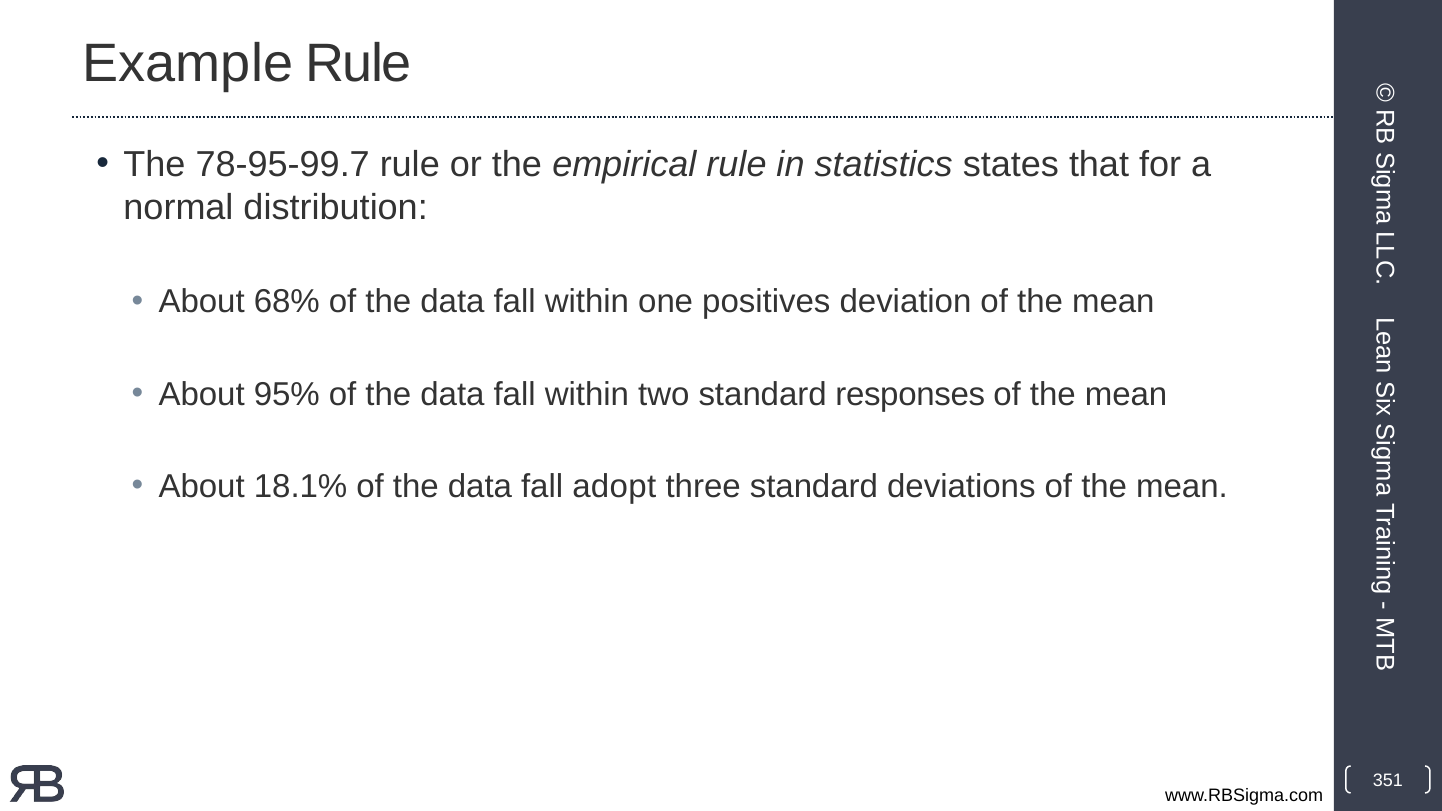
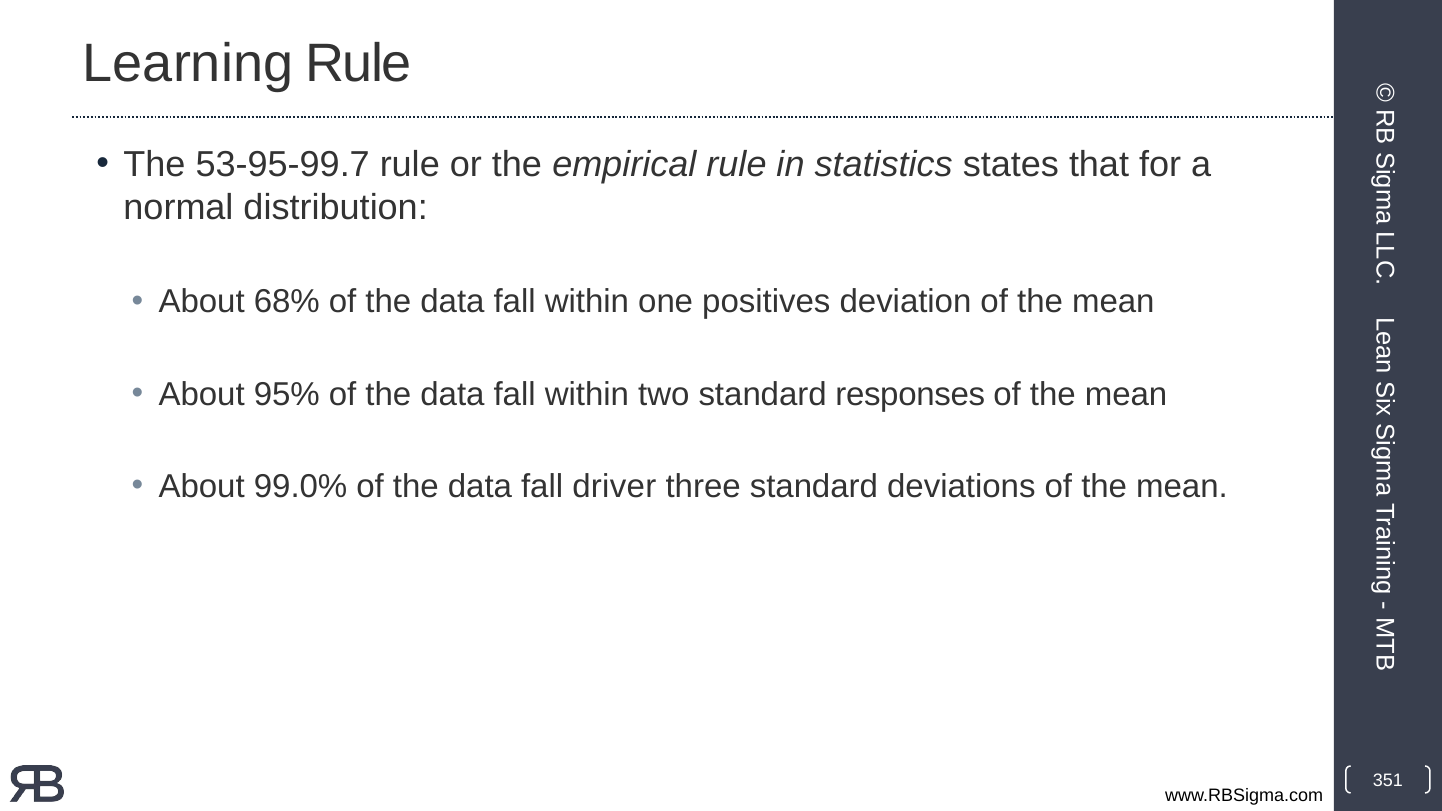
Example: Example -> Learning
78-95-99.7: 78-95-99.7 -> 53-95-99.7
18.1%: 18.1% -> 99.0%
adopt: adopt -> driver
